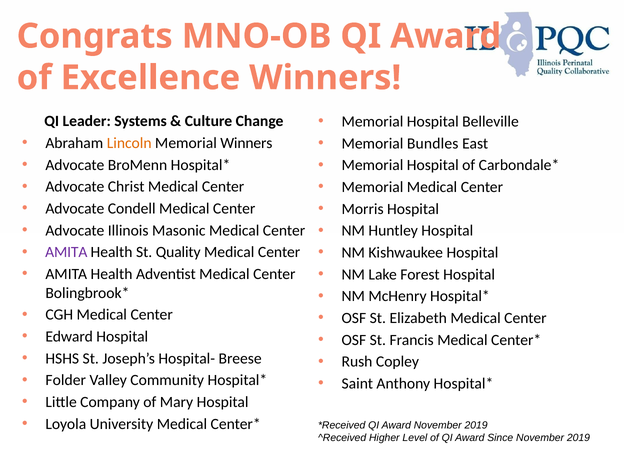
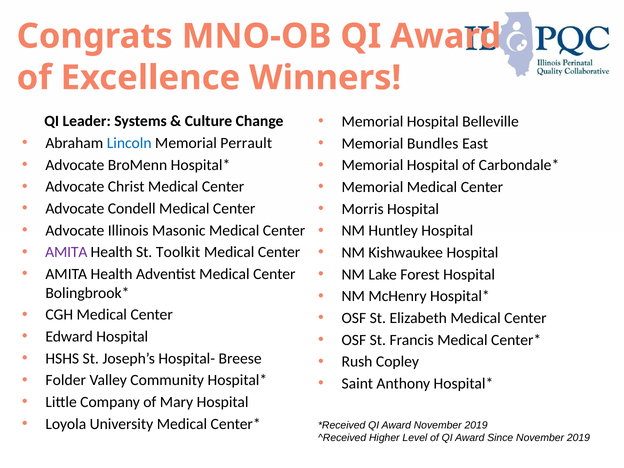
Lincoln colour: orange -> blue
Memorial Winners: Winners -> Perrault
Quality: Quality -> Toolkit
